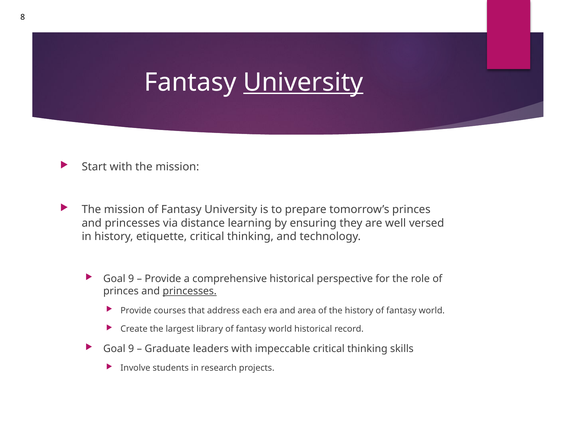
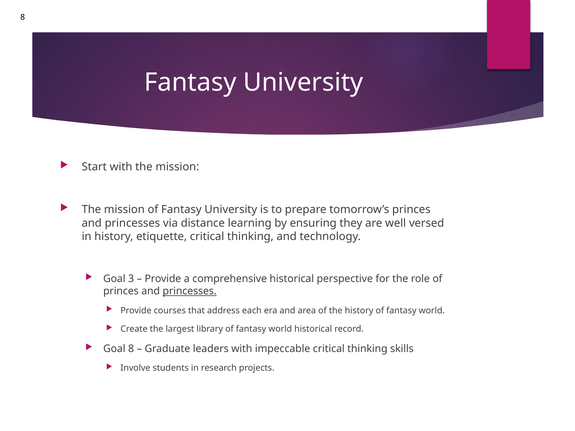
University at (303, 82) underline: present -> none
9 at (131, 279): 9 -> 3
9 at (131, 349): 9 -> 8
